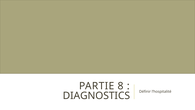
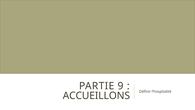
8: 8 -> 9
DIAGNOSTICS: DIAGNOSTICS -> ACCUEILLONS
